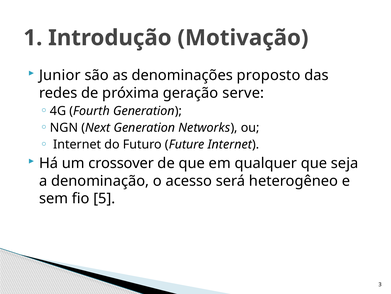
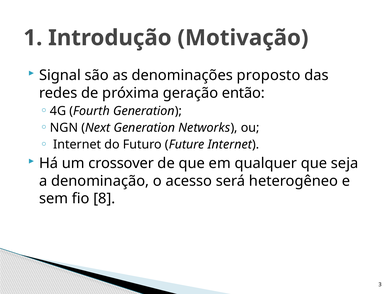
Junior: Junior -> Signal
serve: serve -> então
5: 5 -> 8
